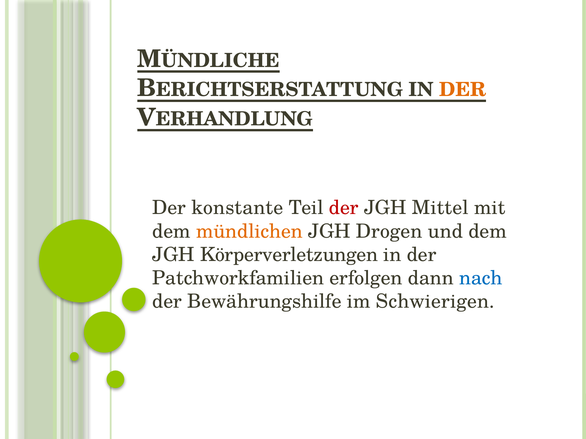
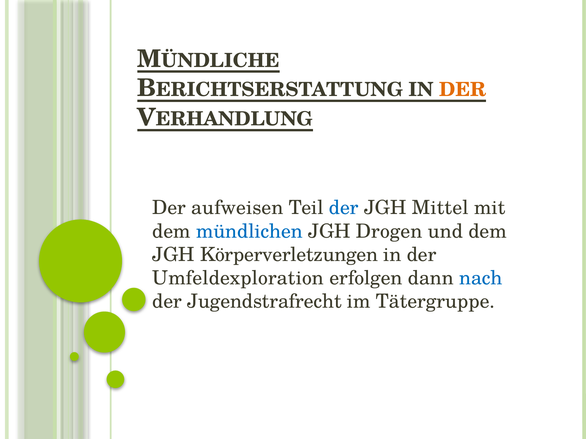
konstante: konstante -> aufweisen
der at (344, 208) colour: red -> blue
mündlichen colour: orange -> blue
Patchworkfamilien: Patchworkfamilien -> Umfeldexploration
Bewährungshilfe: Bewährungshilfe -> Jugendstrafrecht
Schwierigen: Schwierigen -> Tätergruppe
